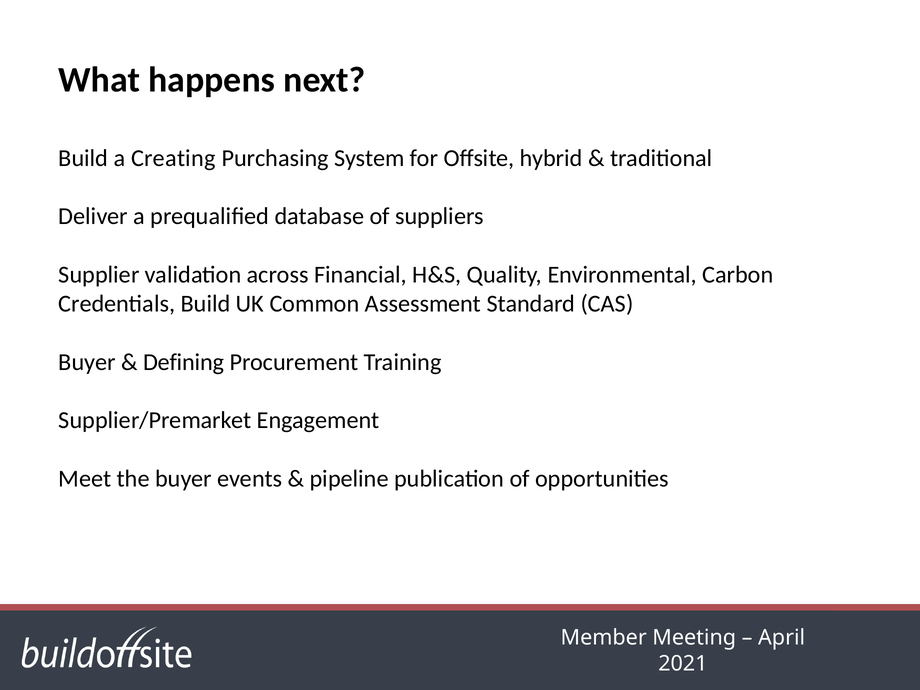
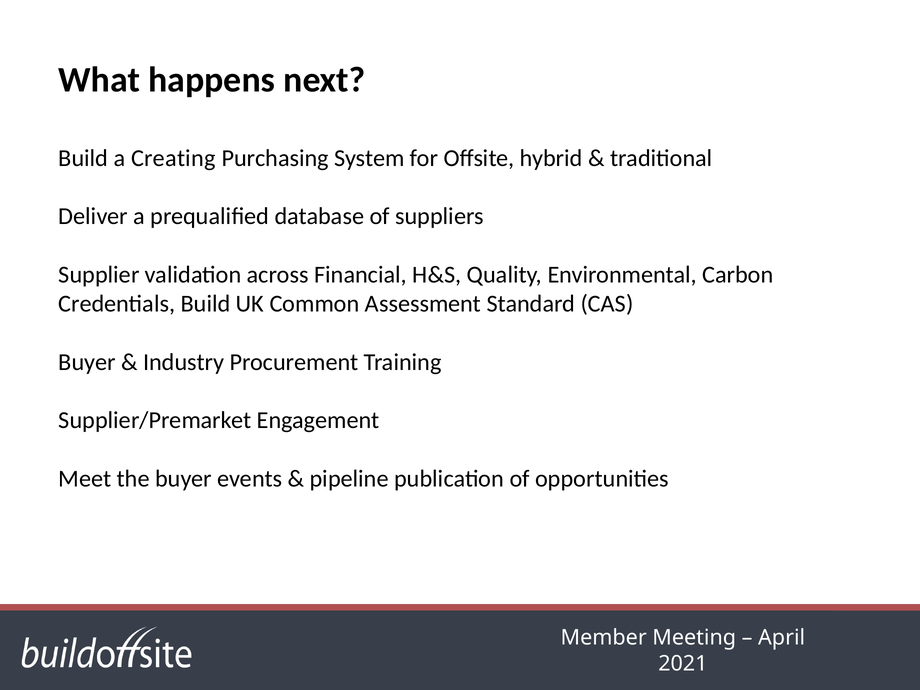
Defining: Defining -> Industry
